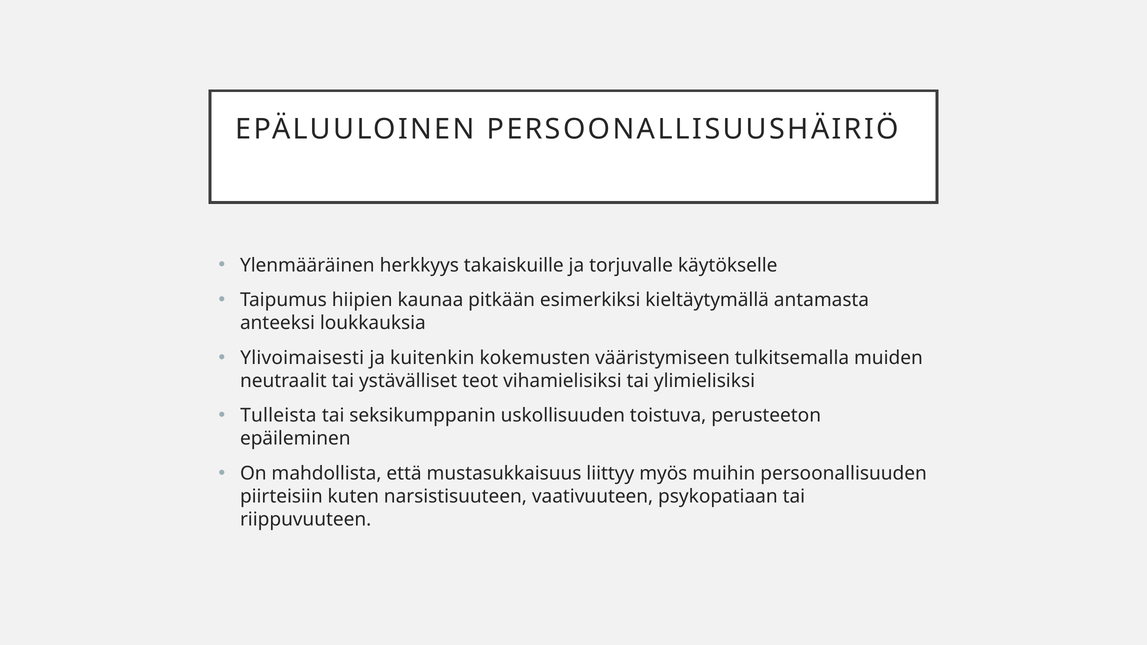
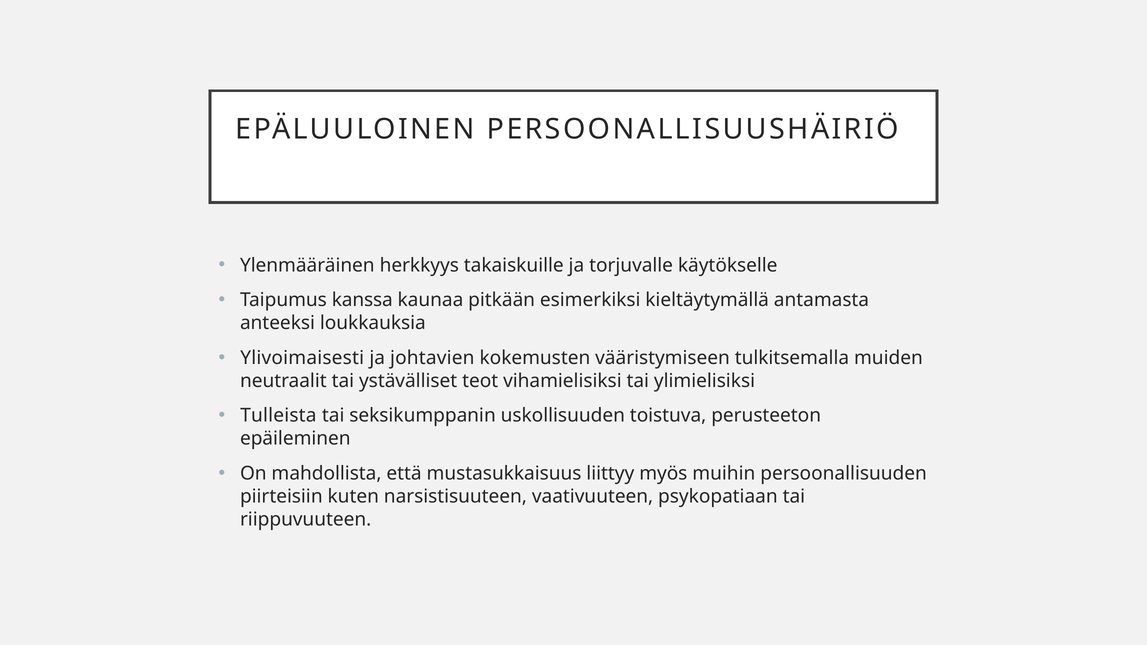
hiipien: hiipien -> kanssa
kuitenkin: kuitenkin -> johtavien
